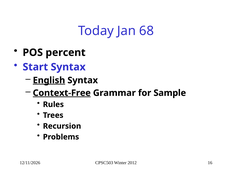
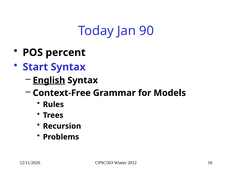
68: 68 -> 90
Context-Free underline: present -> none
Sample: Sample -> Models
